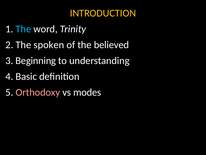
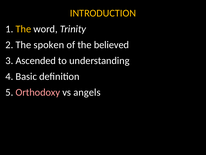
The at (23, 29) colour: light blue -> yellow
Beginning: Beginning -> Ascended
modes: modes -> angels
